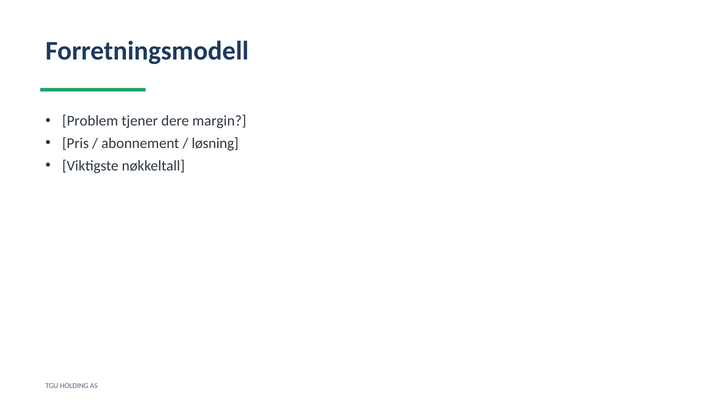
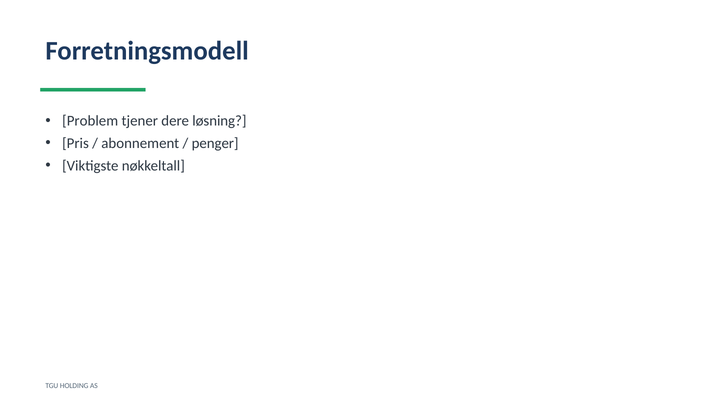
margin: margin -> løsning
løsning: løsning -> penger
